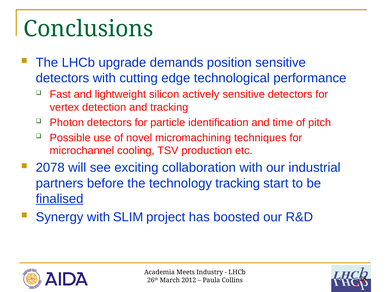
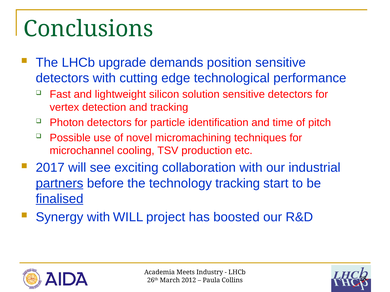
actively: actively -> solution
2078: 2078 -> 2017
partners underline: none -> present
with SLIM: SLIM -> WILL
